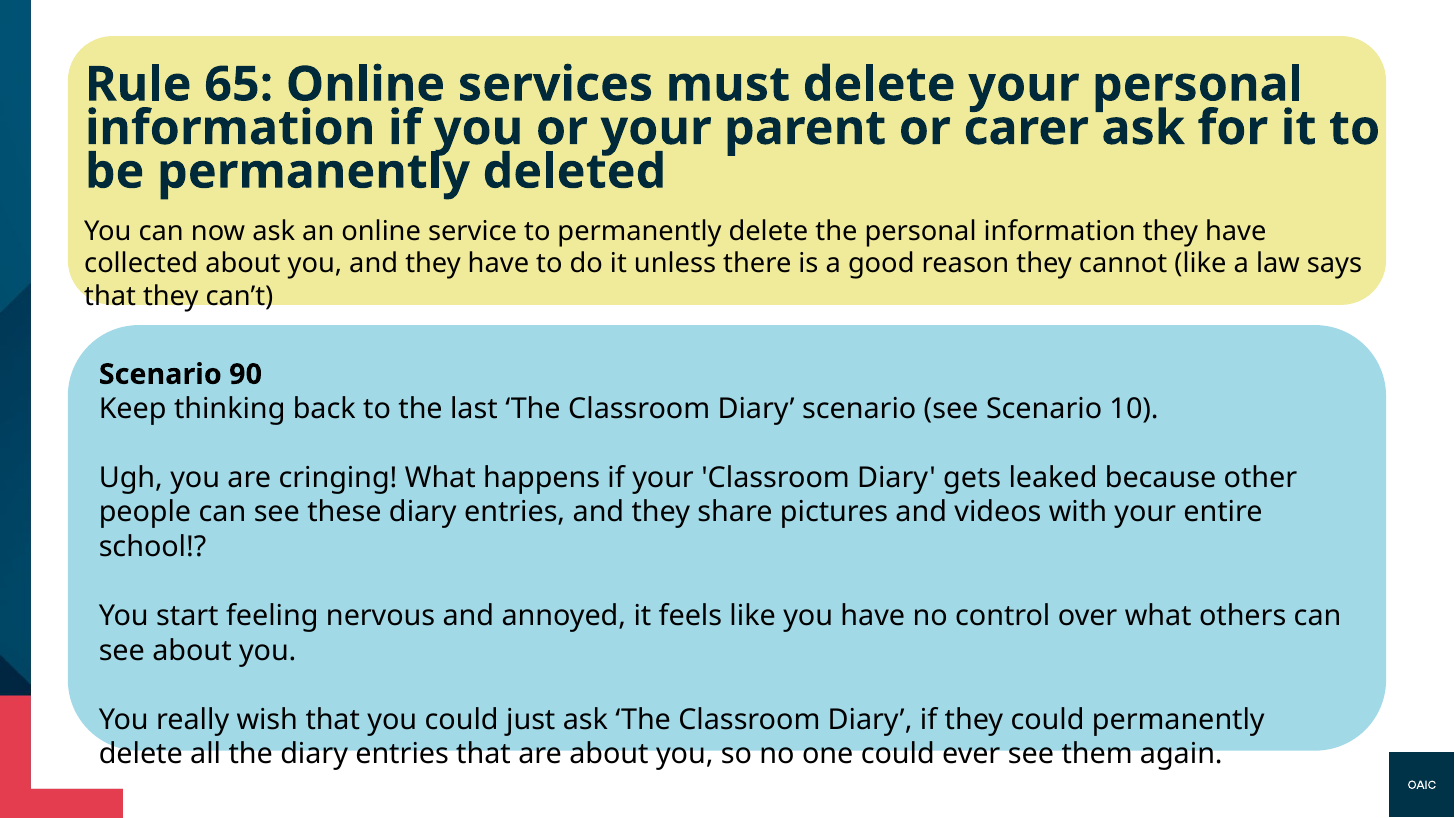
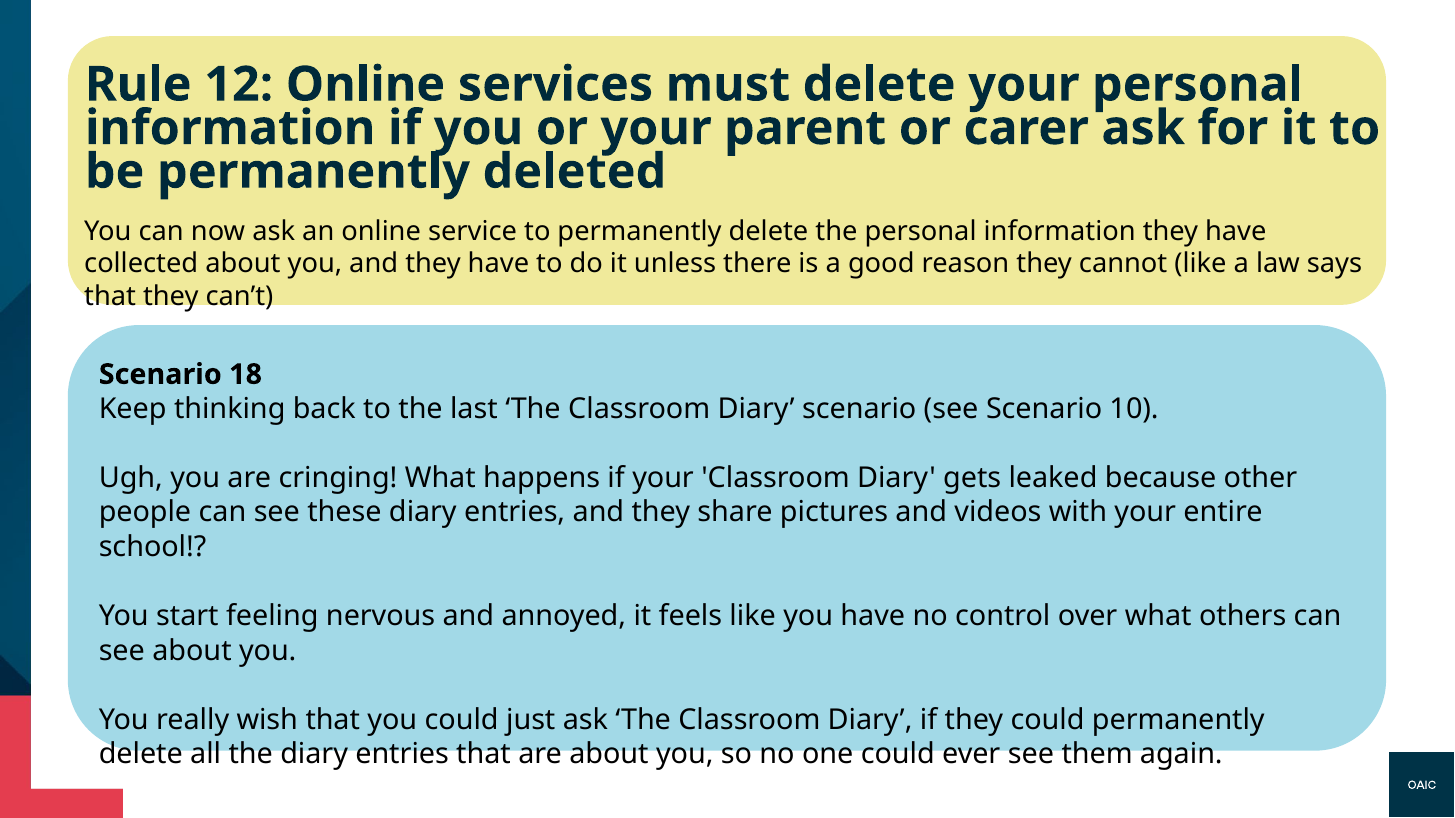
65: 65 -> 12
90: 90 -> 18
